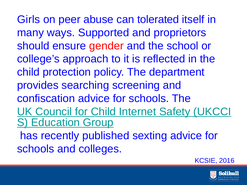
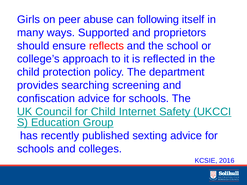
tolerated: tolerated -> following
gender: gender -> reflects
